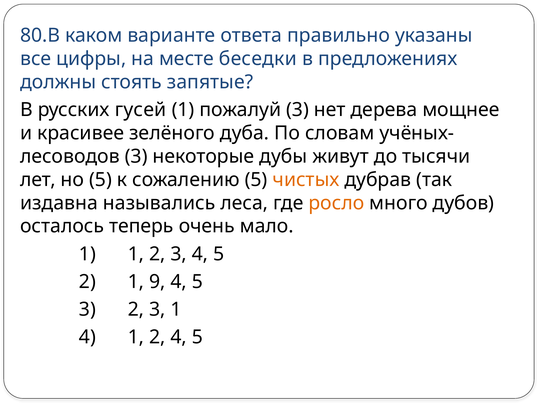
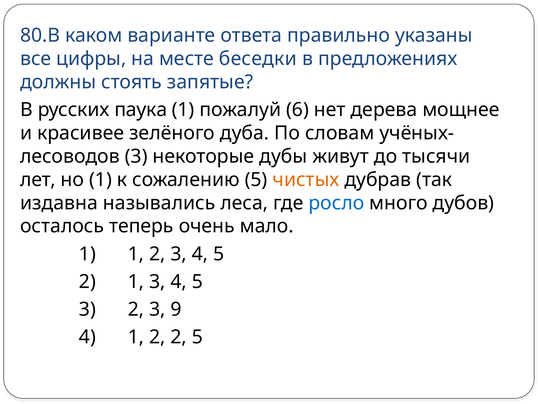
гусей: гусей -> паука
пожалуй 3: 3 -> 6
но 5: 5 -> 1
росло colour: orange -> blue
1 9: 9 -> 3
3 1: 1 -> 9
2 4: 4 -> 2
